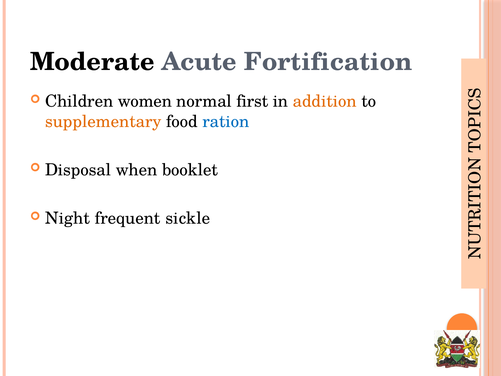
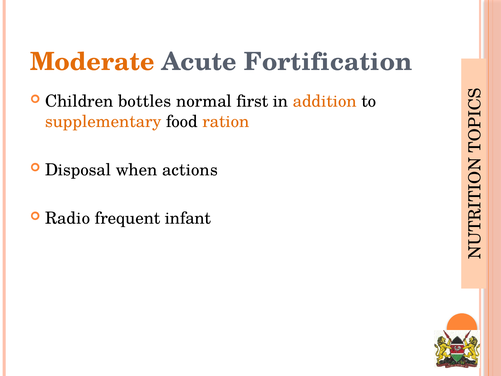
Moderate colour: black -> orange
women: women -> bottles
ration colour: blue -> orange
booklet: booklet -> actions
Night: Night -> Radio
sickle: sickle -> infant
